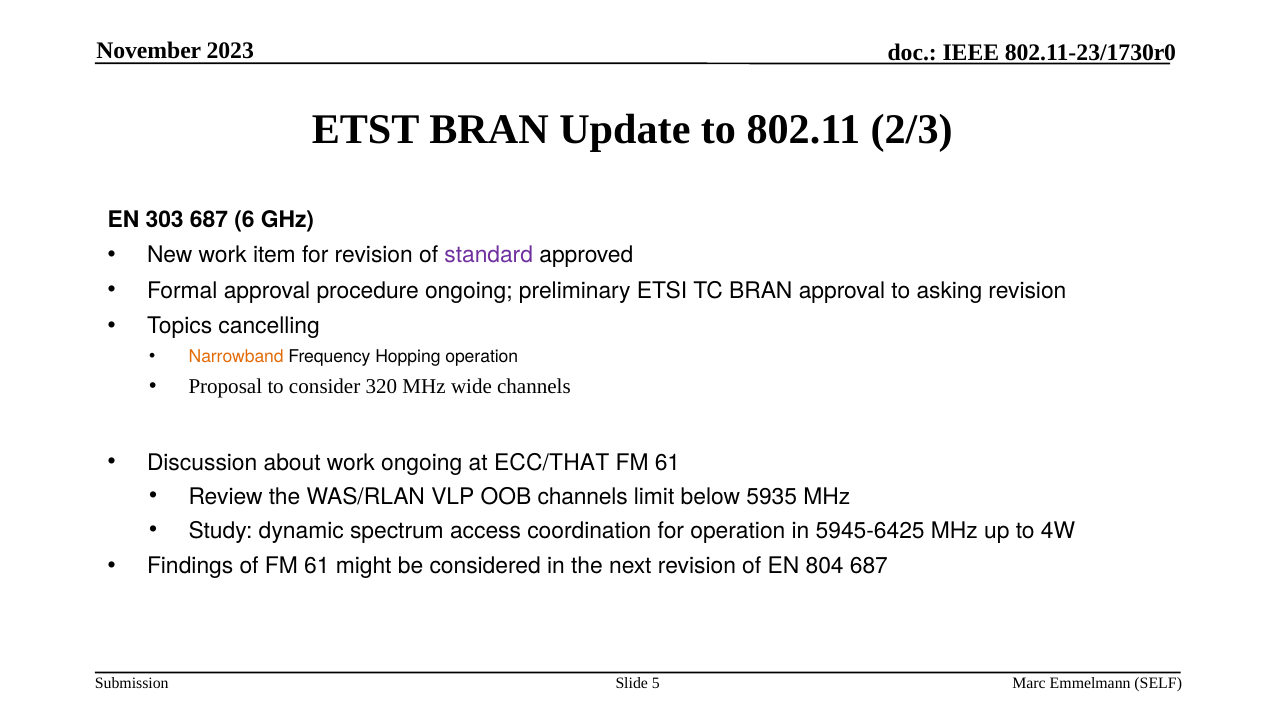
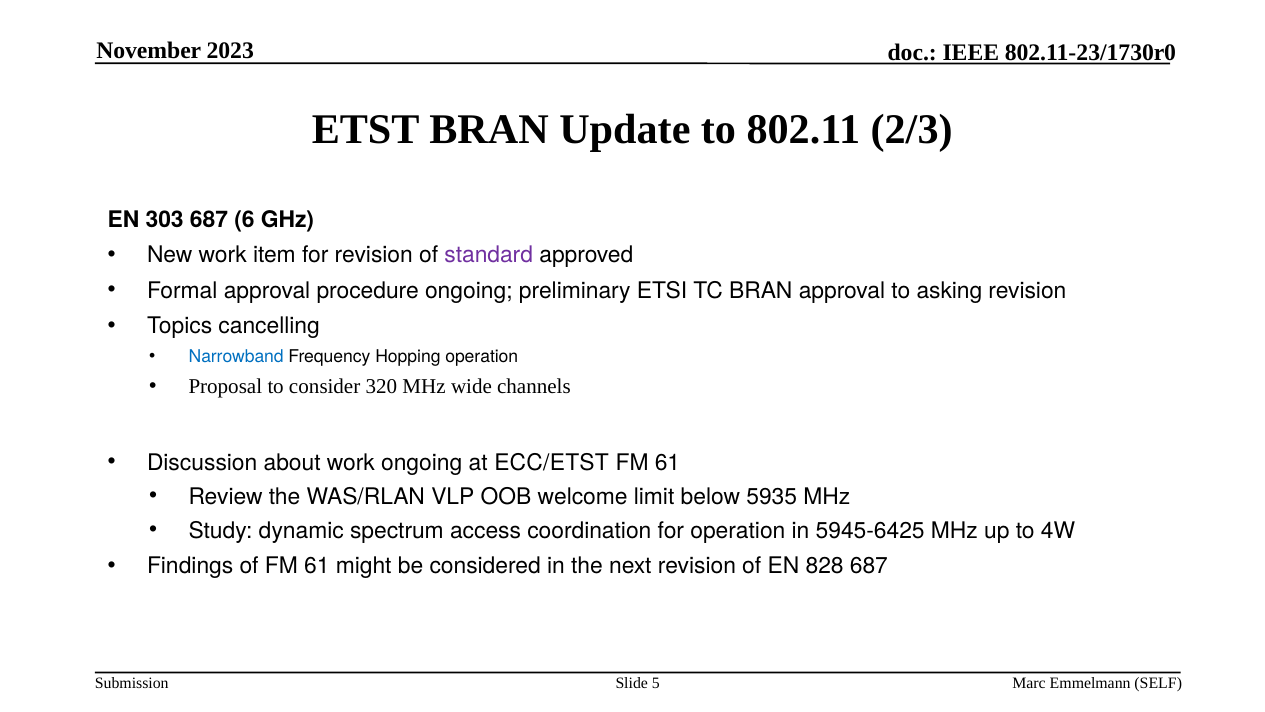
Narrowband colour: orange -> blue
ECC/THAT: ECC/THAT -> ECC/ETST
OOB channels: channels -> welcome
804: 804 -> 828
